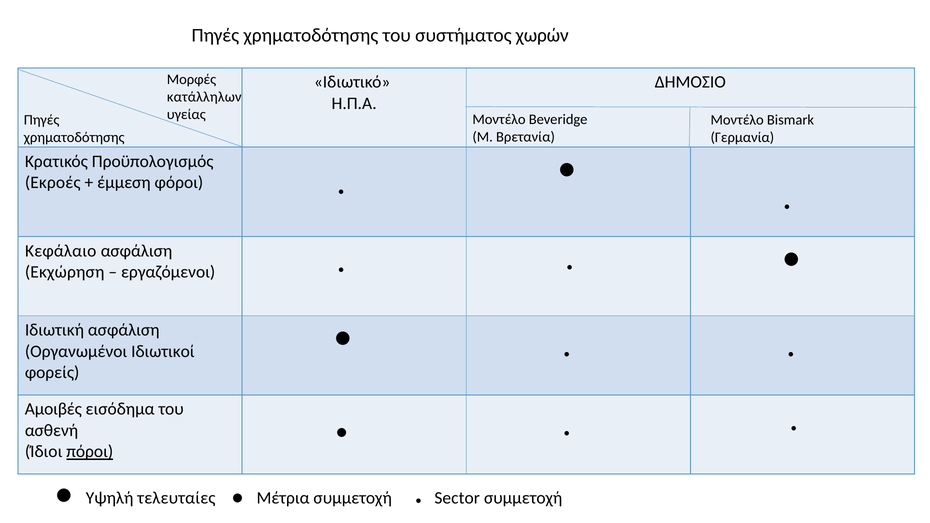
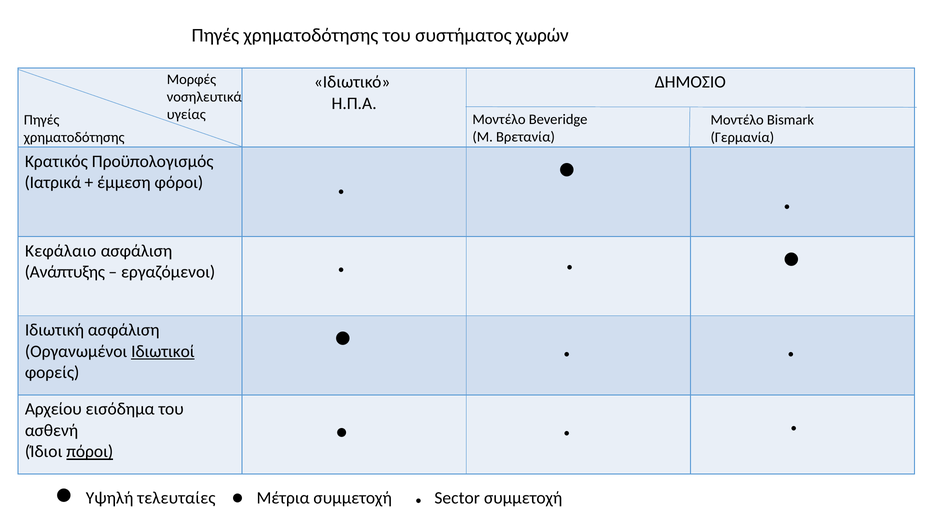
κατάλληλων: κατάλληλων -> νοσηλευτικά
Εκροές: Εκροές -> Ιατρικά
Εκχώρηση: Εκχώρηση -> Ανάπτυξης
Ιδιωτικοί underline: none -> present
Αμοιβές: Αμοιβές -> Αρχείου
